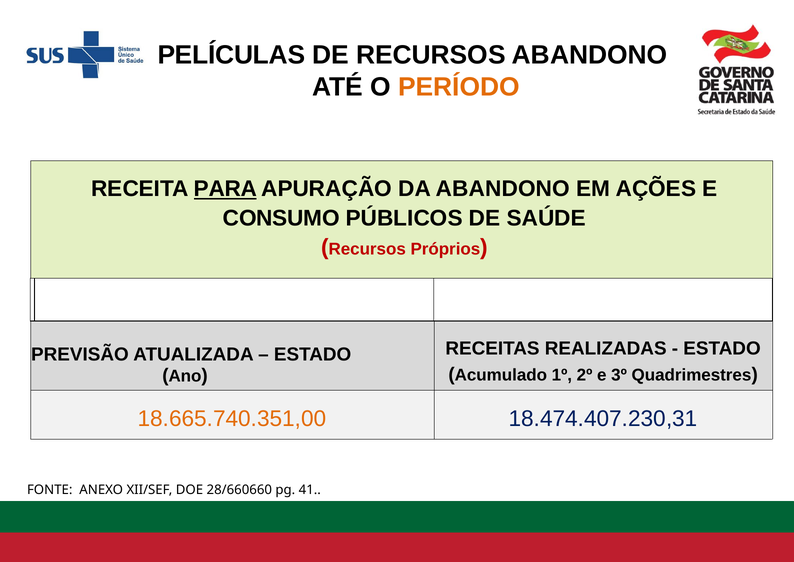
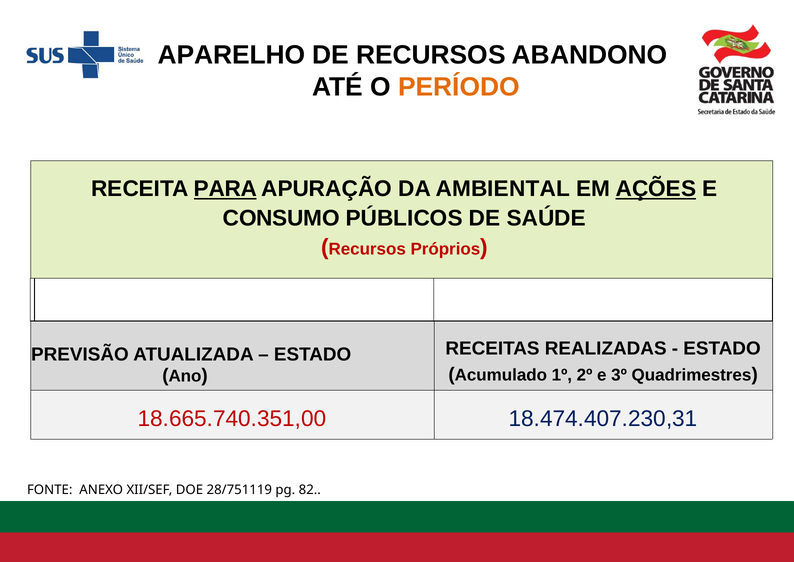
PELÍCULAS: PELÍCULAS -> APARELHO
DA ABANDONO: ABANDONO -> AMBIENTAL
AÇÕES underline: none -> present
18.665.740.351,00 colour: orange -> red
28/660660: 28/660660 -> 28/751119
41: 41 -> 82
